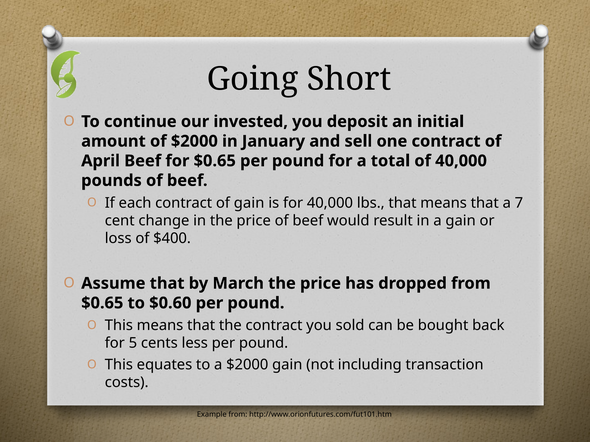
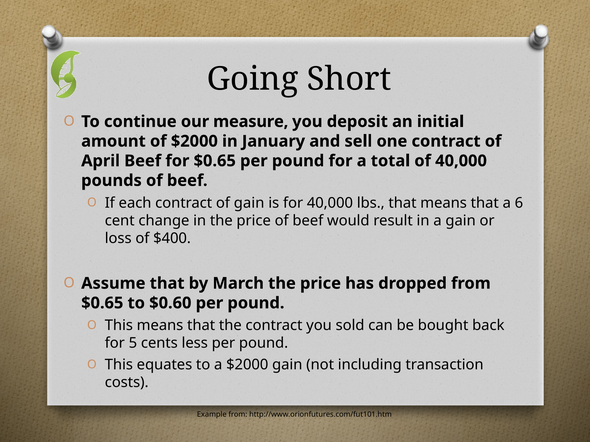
invested: invested -> measure
7: 7 -> 6
